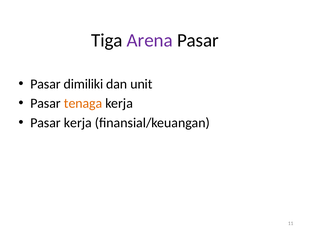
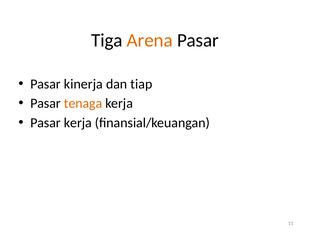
Arena colour: purple -> orange
dimiliki: dimiliki -> kinerja
unit: unit -> tiap
